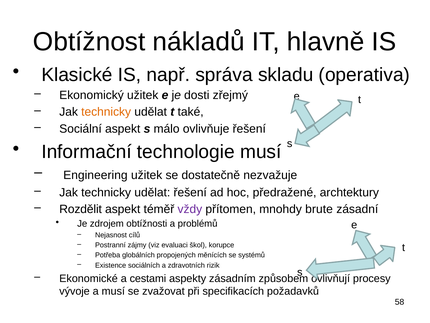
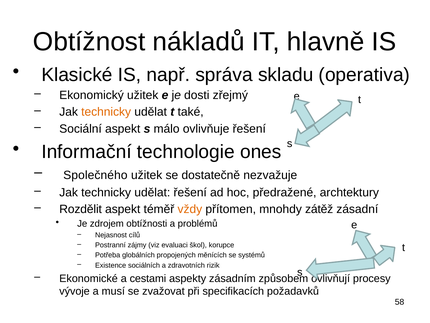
technologie musí: musí -> ones
Engineering: Engineering -> Společného
vždy colour: purple -> orange
brute: brute -> zátěž
